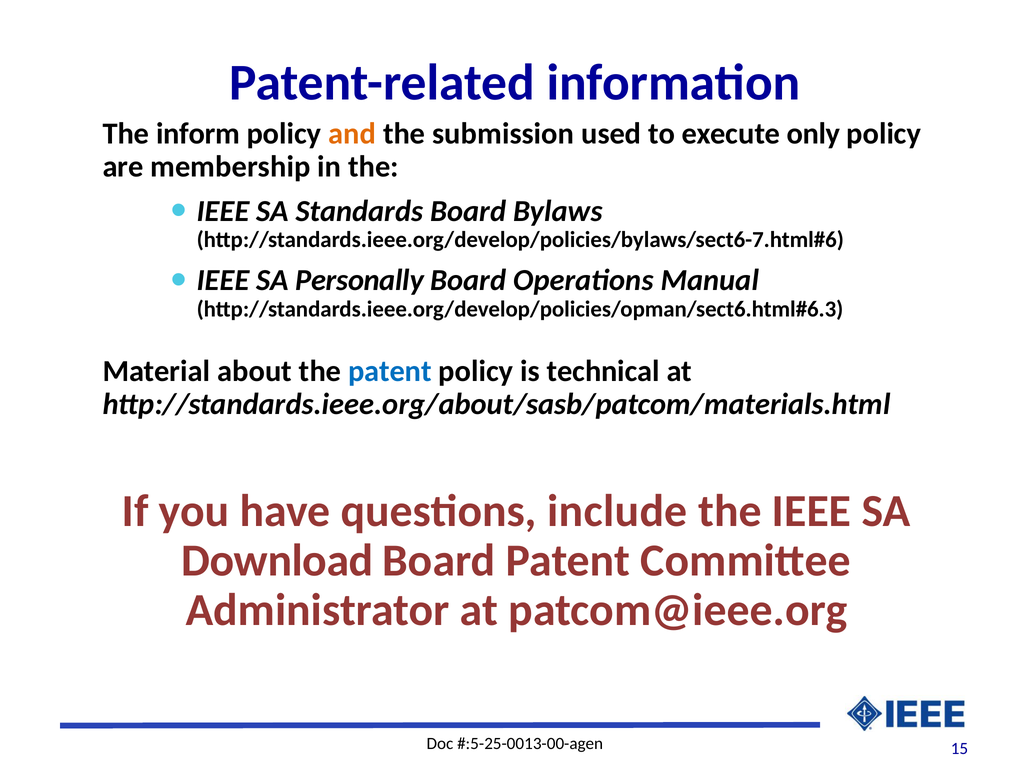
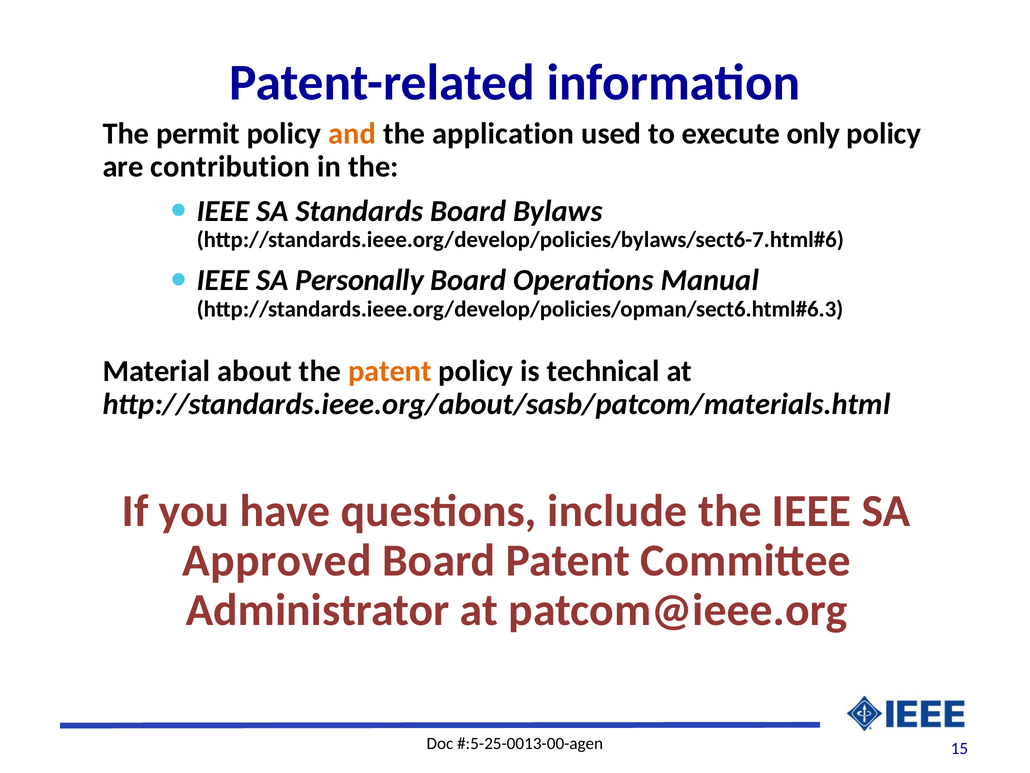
inform: inform -> permit
submission: submission -> application
membership: membership -> contribution
patent at (390, 371) colour: blue -> orange
Download: Download -> Approved
